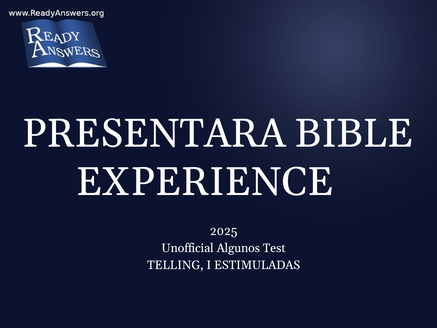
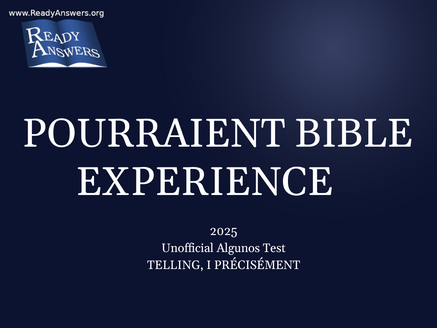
PRESENTARA: PRESENTARA -> POURRAIENT
ESTIMULADAS: ESTIMULADAS -> PRÉCISÉMENT
